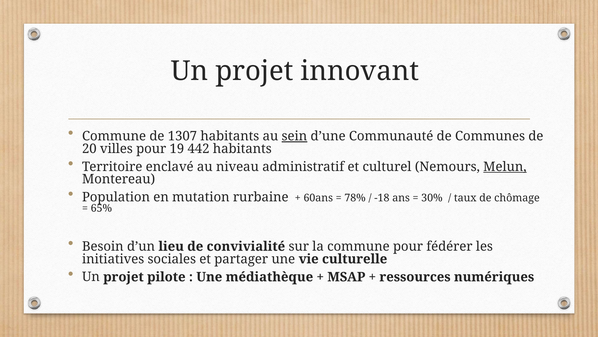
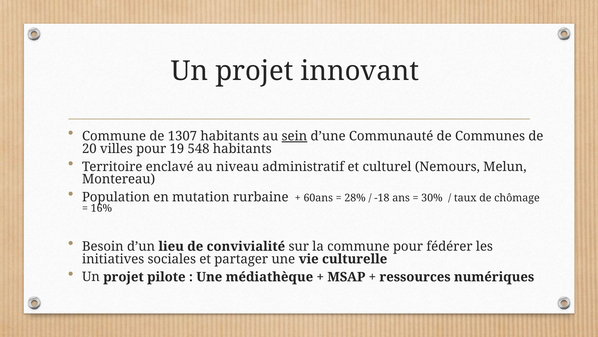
442: 442 -> 548
Melun underline: present -> none
78%: 78% -> 28%
65%: 65% -> 16%
